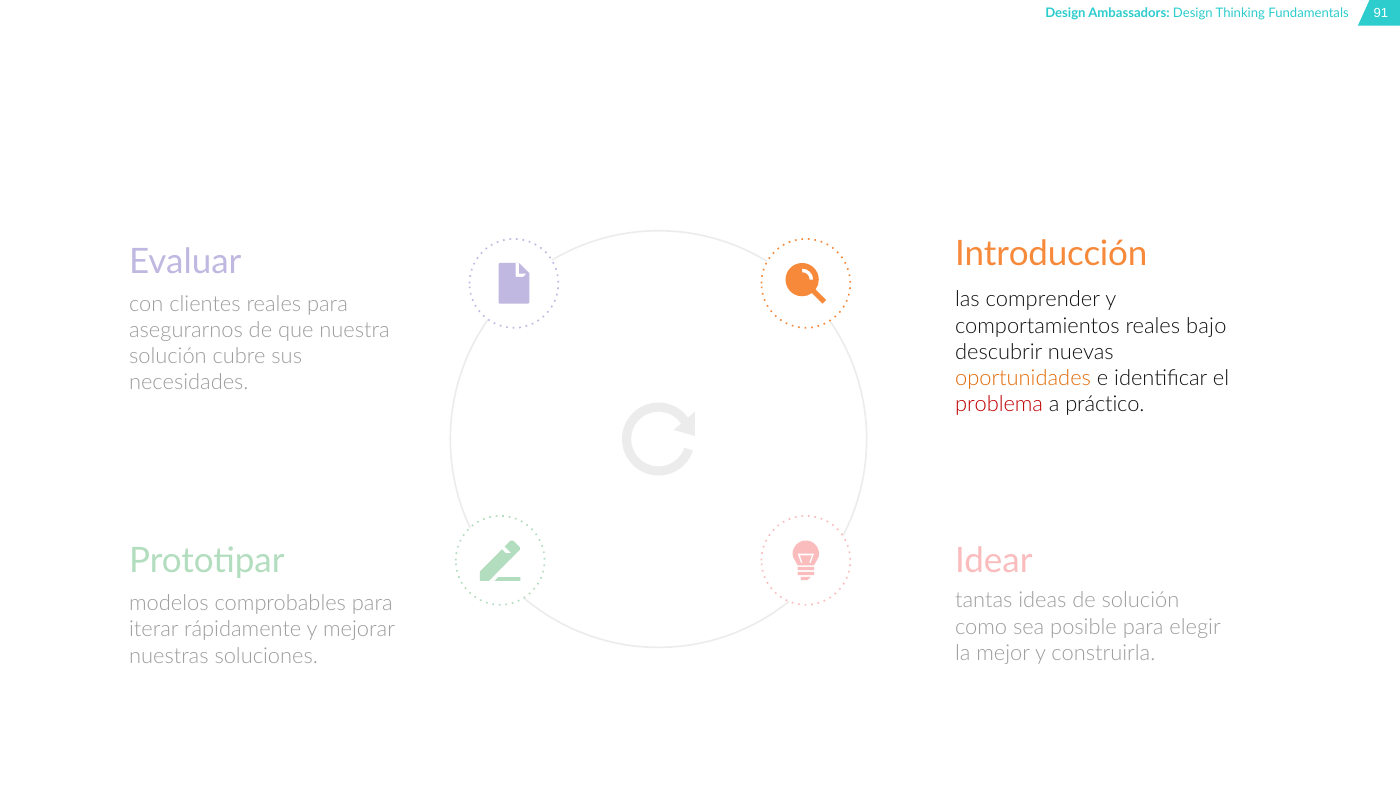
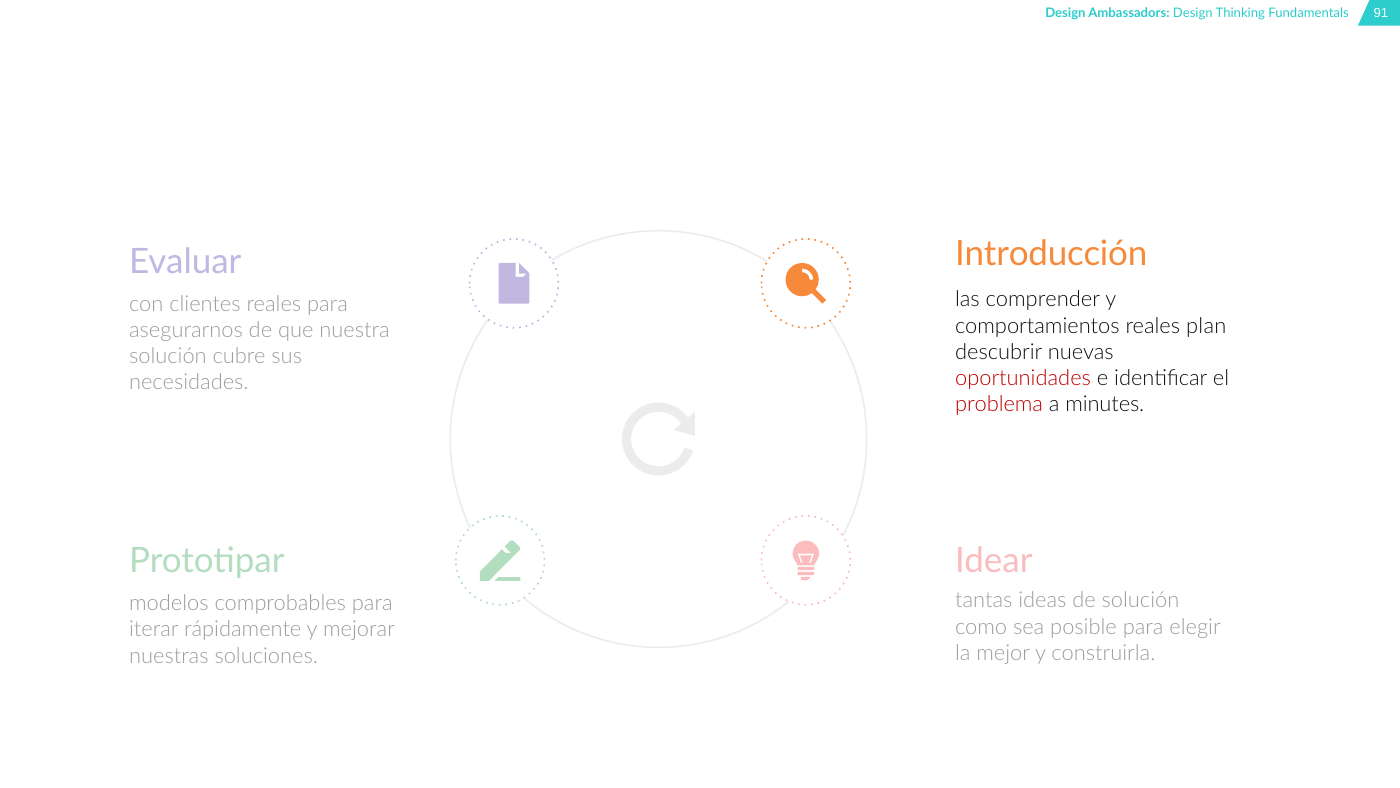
bajo: bajo -> plan
oportunidades colour: orange -> red
práctico: práctico -> minutes
